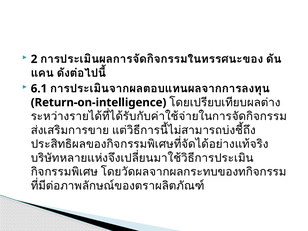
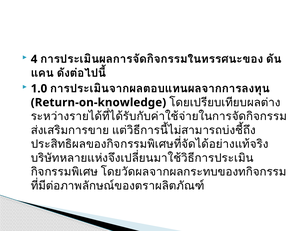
2: 2 -> 4
6.1: 6.1 -> 1.0
Return-on-intelligence: Return-on-intelligence -> Return-on-knowledge
